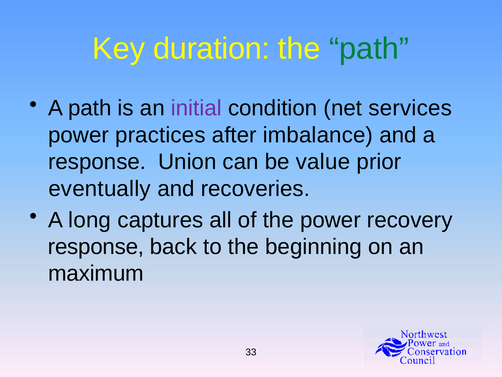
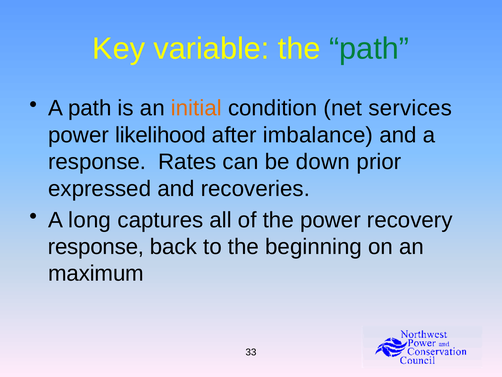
duration: duration -> variable
initial colour: purple -> orange
practices: practices -> likelihood
Union: Union -> Rates
value: value -> down
eventually: eventually -> expressed
